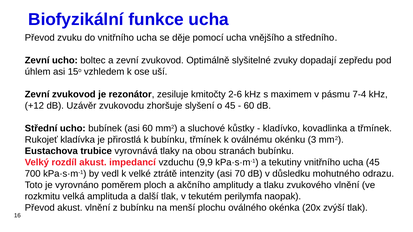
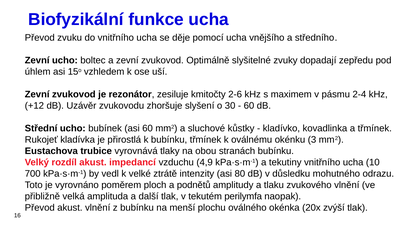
7-4: 7-4 -> 2-4
o 45: 45 -> 30
9,9: 9,9 -> 4,9
ucha 45: 45 -> 10
70: 70 -> 80
akčního: akčního -> podnětů
rozkmitu: rozkmitu -> přibližně
